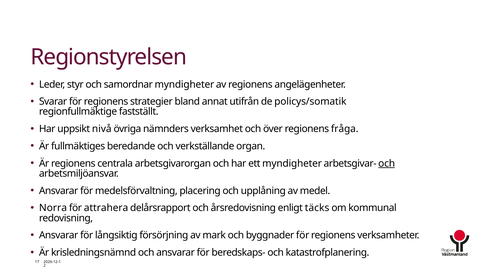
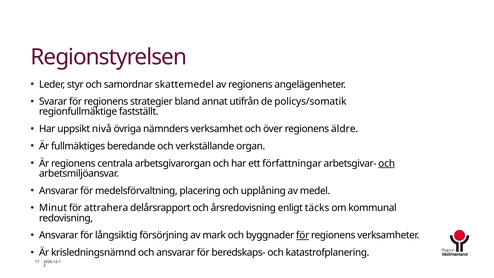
samordnar myndigheter: myndigheter -> skattemedel
fråga: fråga -> äldre
ett myndigheter: myndigheter -> författningar
Norra: Norra -> Minut
för at (303, 235) underline: none -> present
